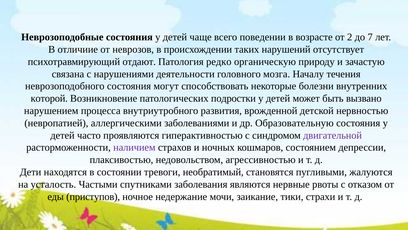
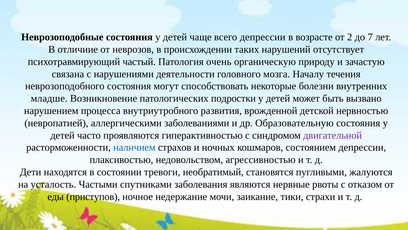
всего поведении: поведении -> депрессии
отдают: отдают -> частый
редко: редко -> очень
которой: которой -> младше
наличием colour: purple -> blue
